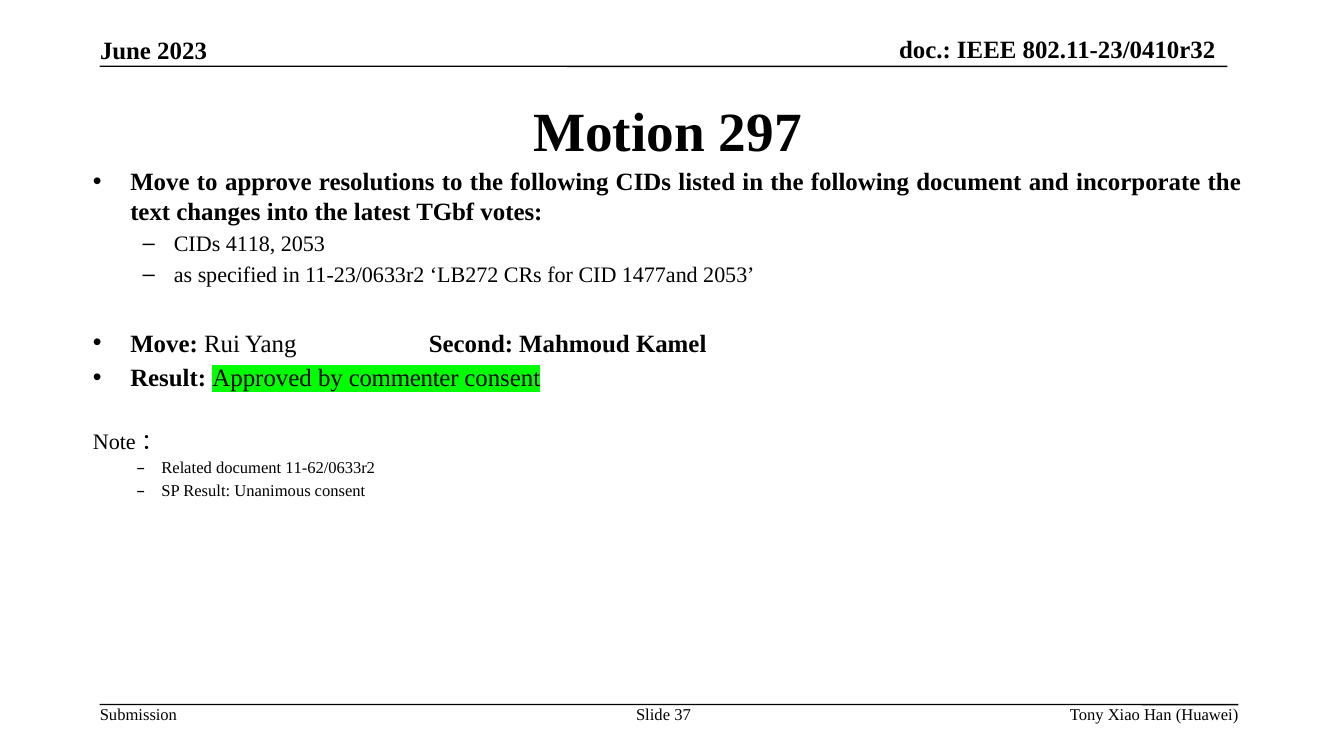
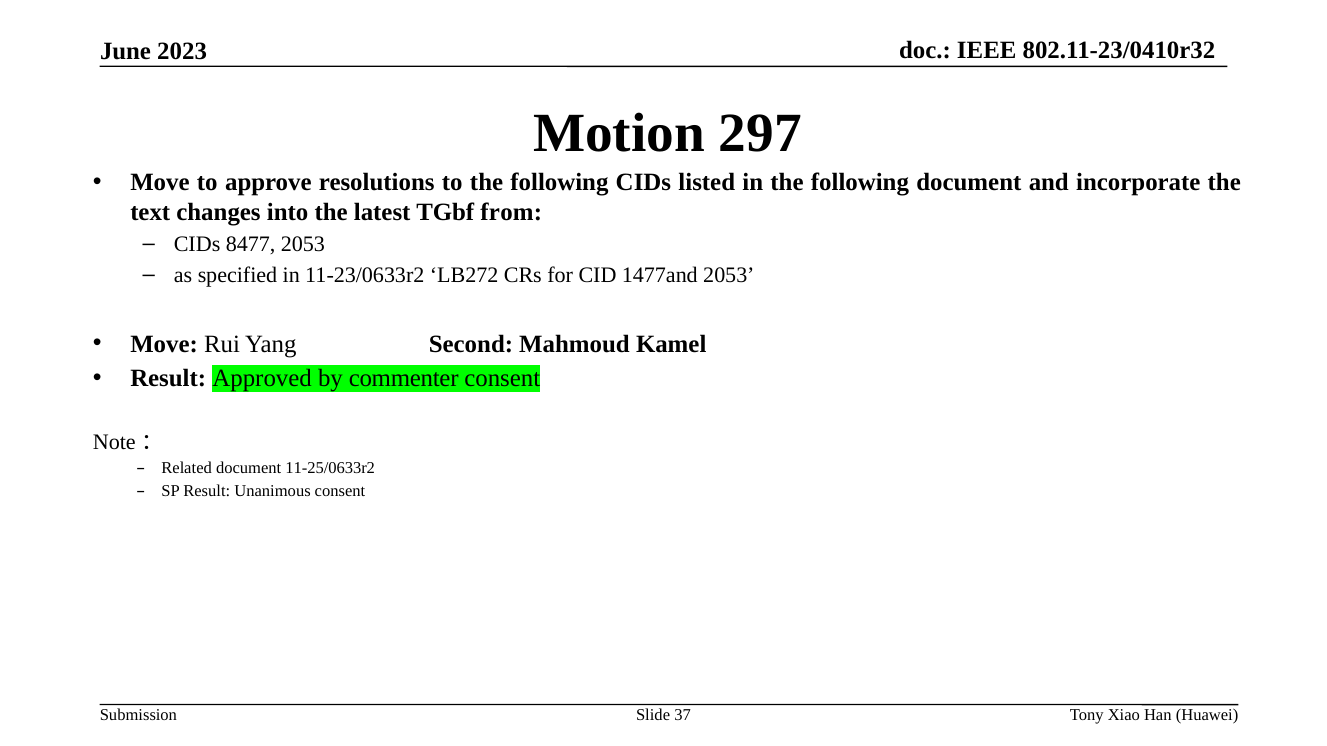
votes: votes -> from
4118: 4118 -> 8477
11-62/0633r2: 11-62/0633r2 -> 11-25/0633r2
